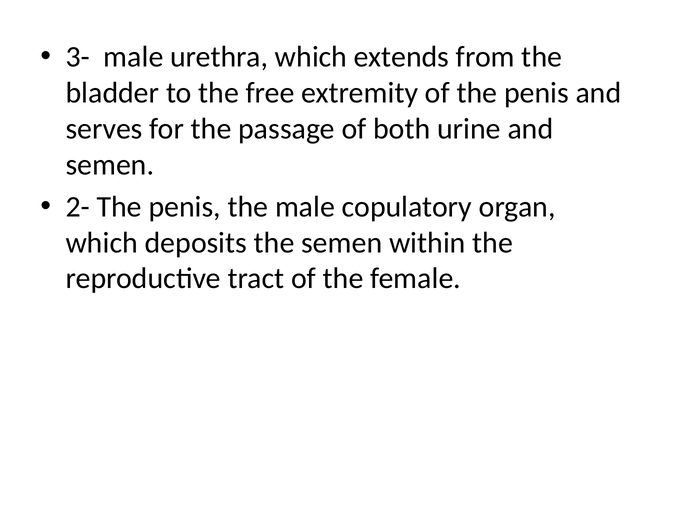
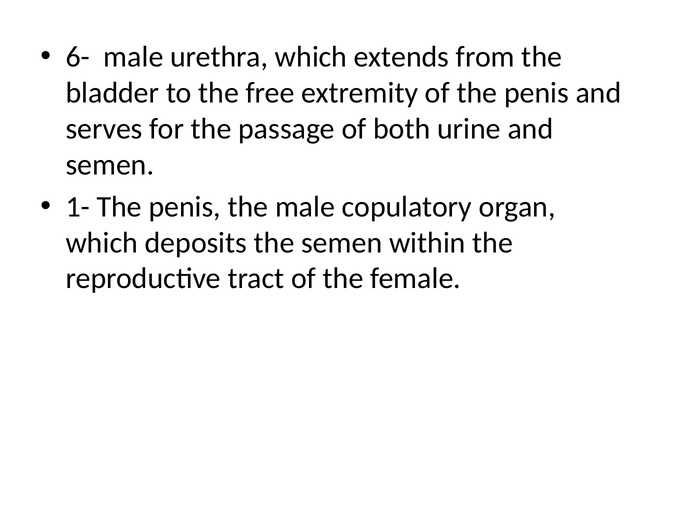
3-: 3- -> 6-
2-: 2- -> 1-
